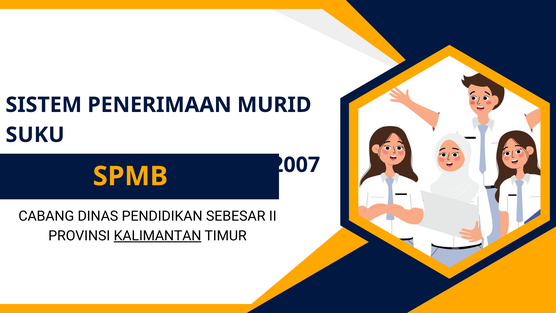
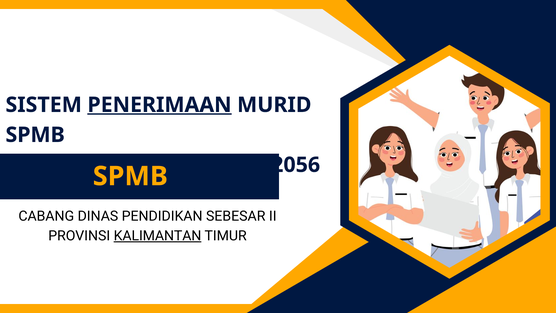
PENERIMAAN underline: none -> present
SUKU at (35, 135): SUKU -> SPMB
2026/2007: 2026/2007 -> 2026/2056
